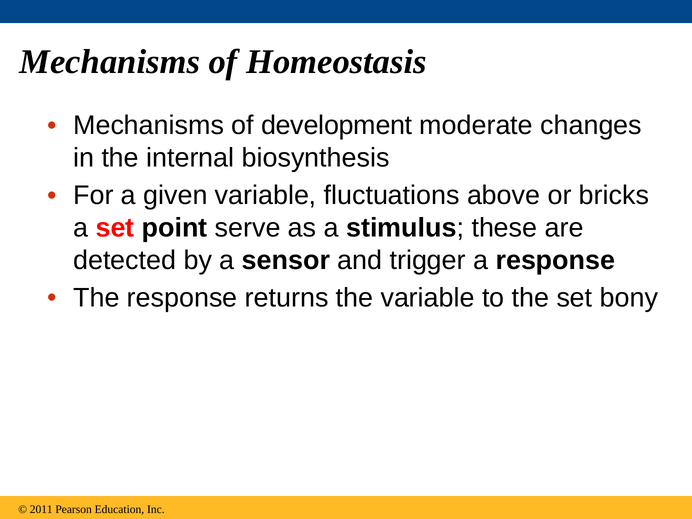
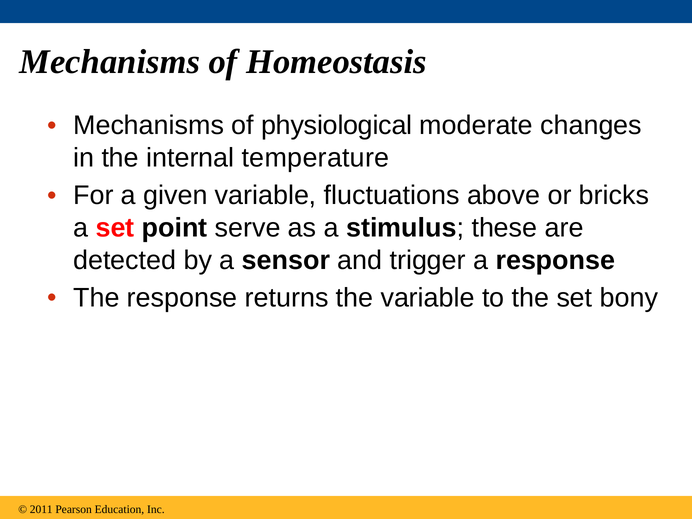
development: development -> physiological
biosynthesis: biosynthesis -> temperature
